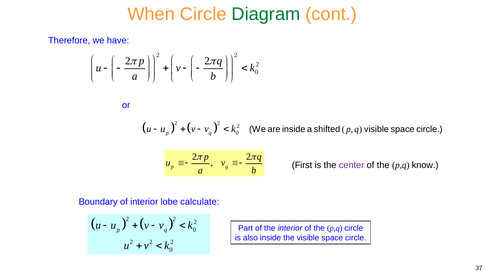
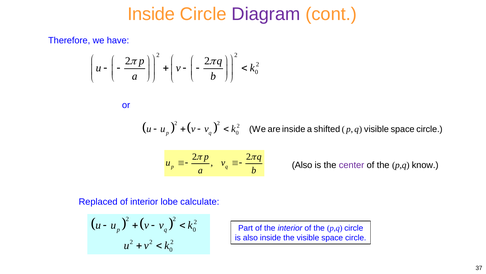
When at (151, 14): When -> Inside
Diagram colour: green -> purple
First at (302, 165): First -> Also
Boundary: Boundary -> Replaced
